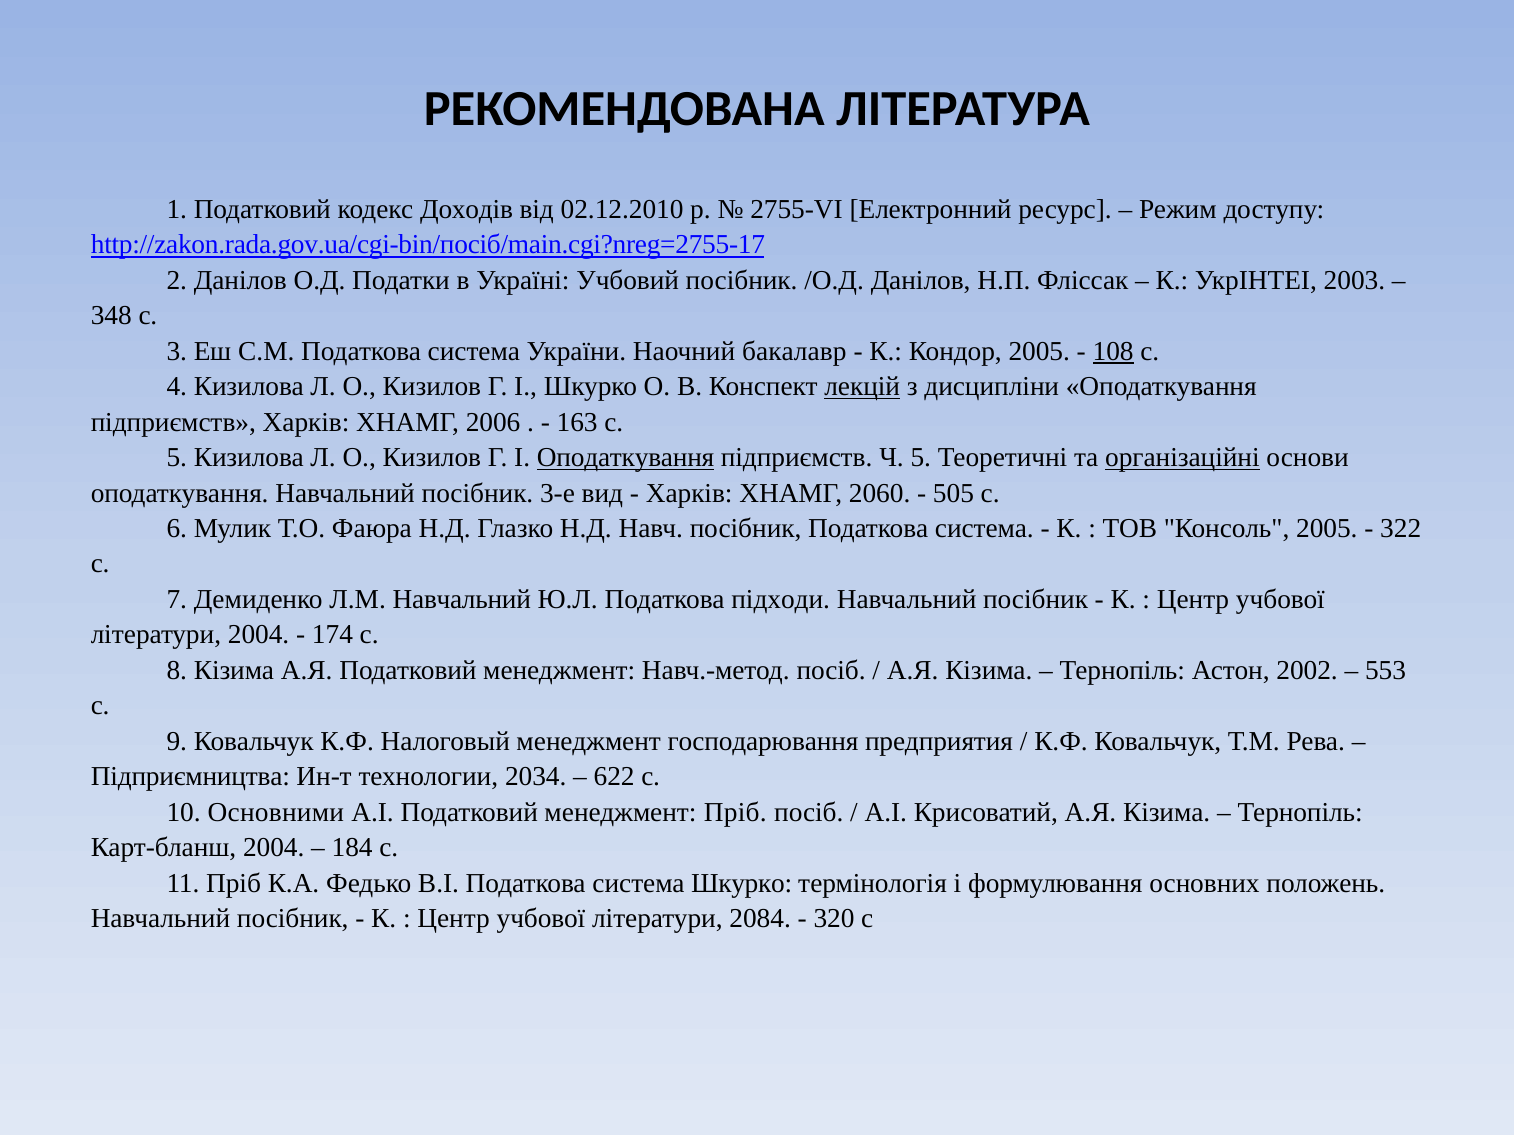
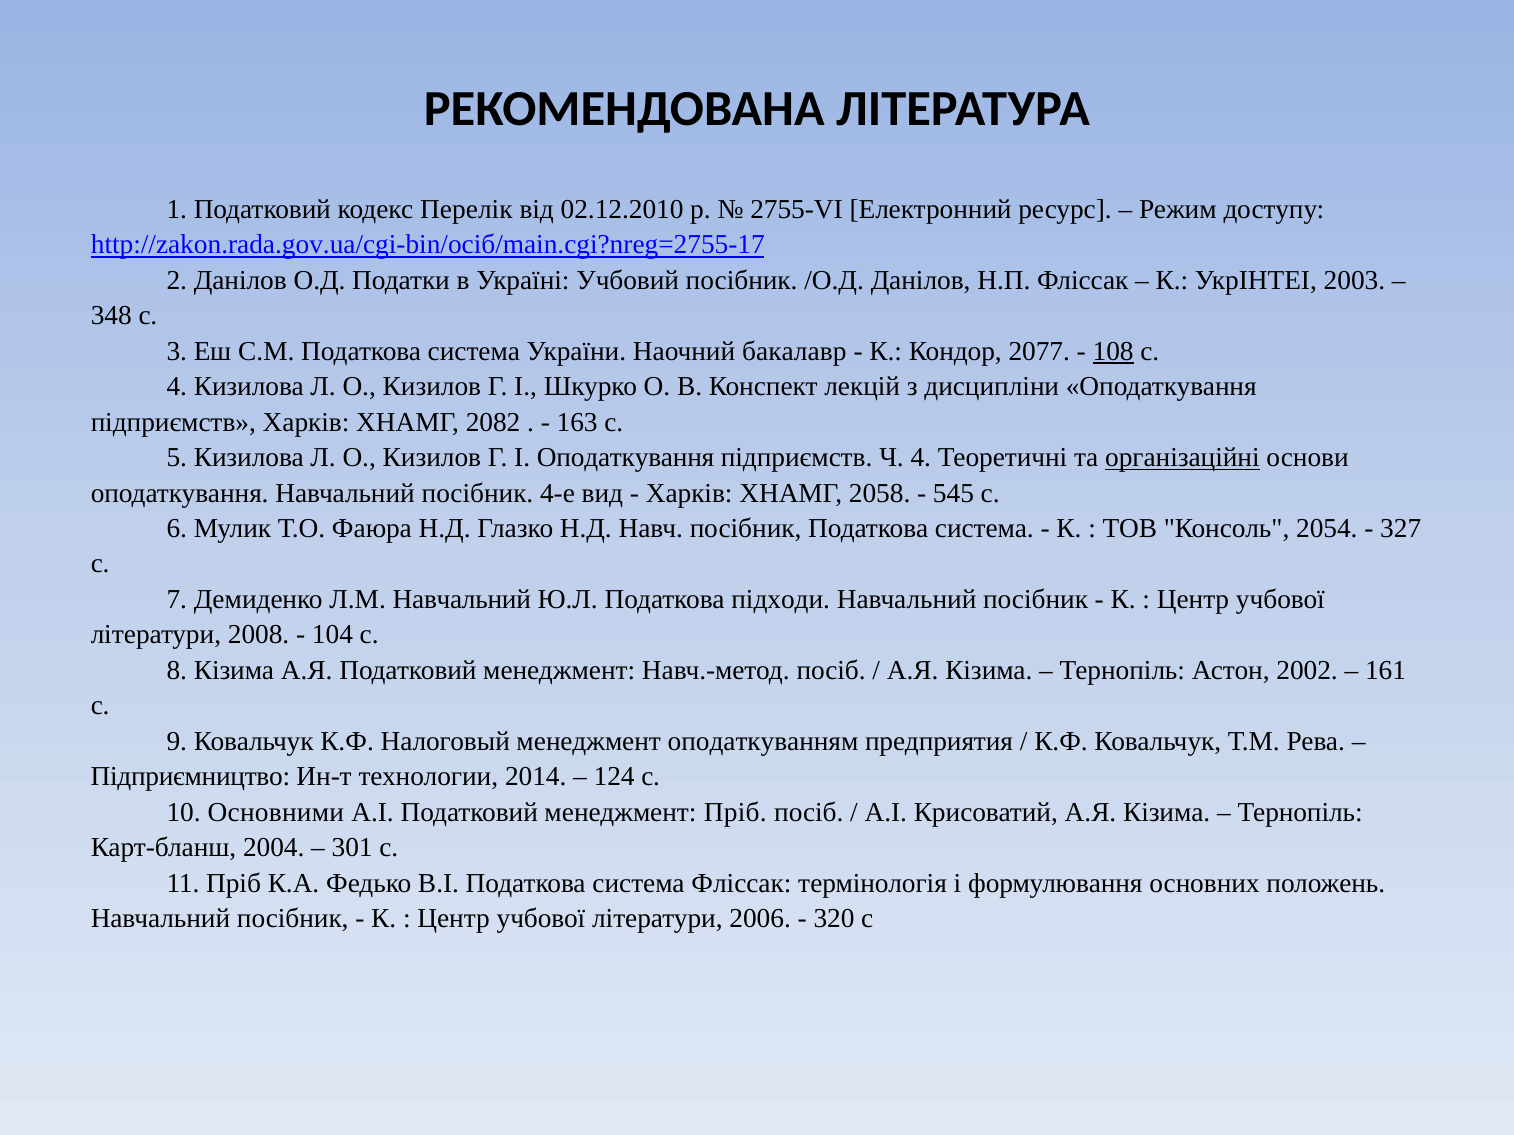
Доходів: Доходів -> Перелік
http://zakon.rada.gov.ua/cgi-bin/посіб/main.cgi?nreg=2755-17: http://zakon.rada.gov.ua/cgi-bin/посіб/main.cgi?nreg=2755-17 -> http://zakon.rada.gov.ua/cgi-bin/осіб/main.cgi?nreg=2755-17
Кондор 2005: 2005 -> 2077
лекцій underline: present -> none
2006: 2006 -> 2082
Оподаткування at (626, 458) underline: present -> none
Ч 5: 5 -> 4
3-е: 3-е -> 4-е
2060: 2060 -> 2058
505: 505 -> 545
Консоль 2005: 2005 -> 2054
322: 322 -> 327
літератури 2004: 2004 -> 2008
174: 174 -> 104
553: 553 -> 161
господарювання: господарювання -> оподаткуванням
Підприємництва: Підприємництва -> Підприємництво
2034: 2034 -> 2014
622: 622 -> 124
184: 184 -> 301
система Шкурко: Шкурко -> Фліссак
2084: 2084 -> 2006
